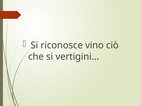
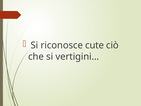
vino: vino -> cute
